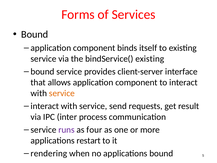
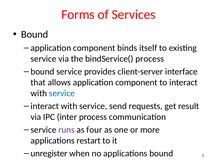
bindService( existing: existing -> process
service at (62, 93) colour: orange -> blue
rendering: rendering -> unregister
